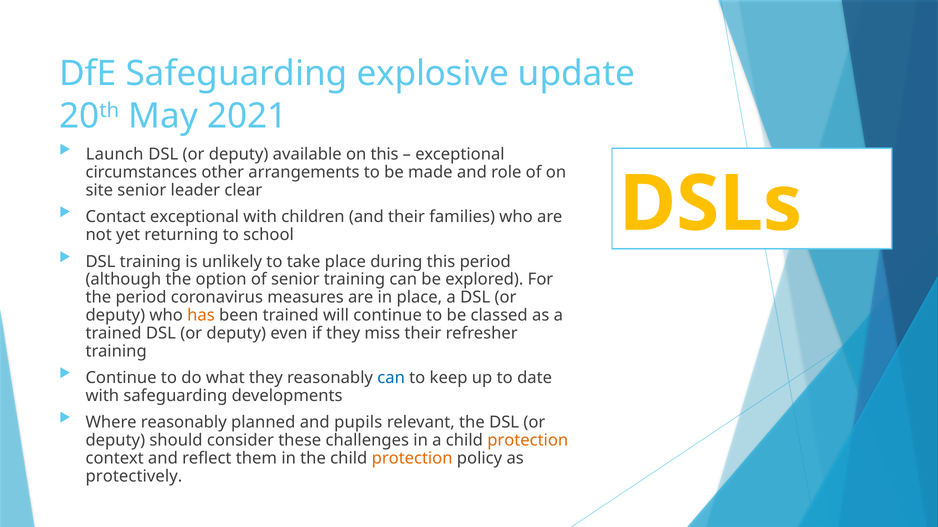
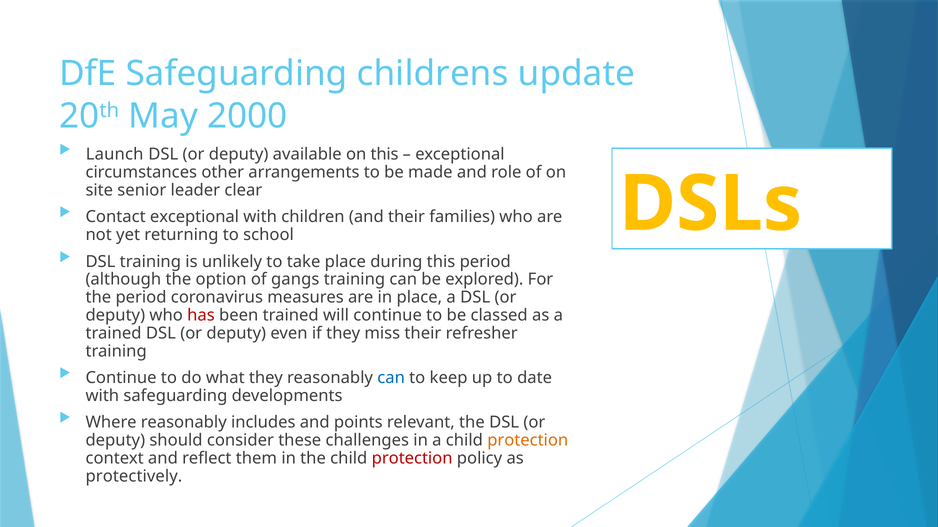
explosive: explosive -> childrens
2021: 2021 -> 2000
of senior: senior -> gangs
has colour: orange -> red
planned: planned -> includes
pupils: pupils -> points
protection at (412, 459) colour: orange -> red
